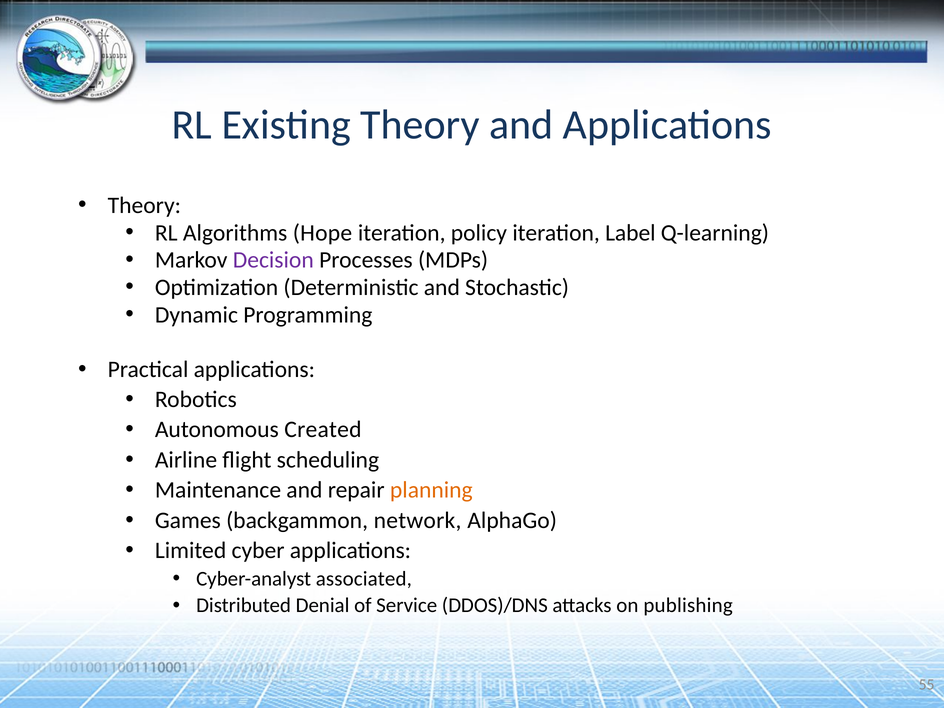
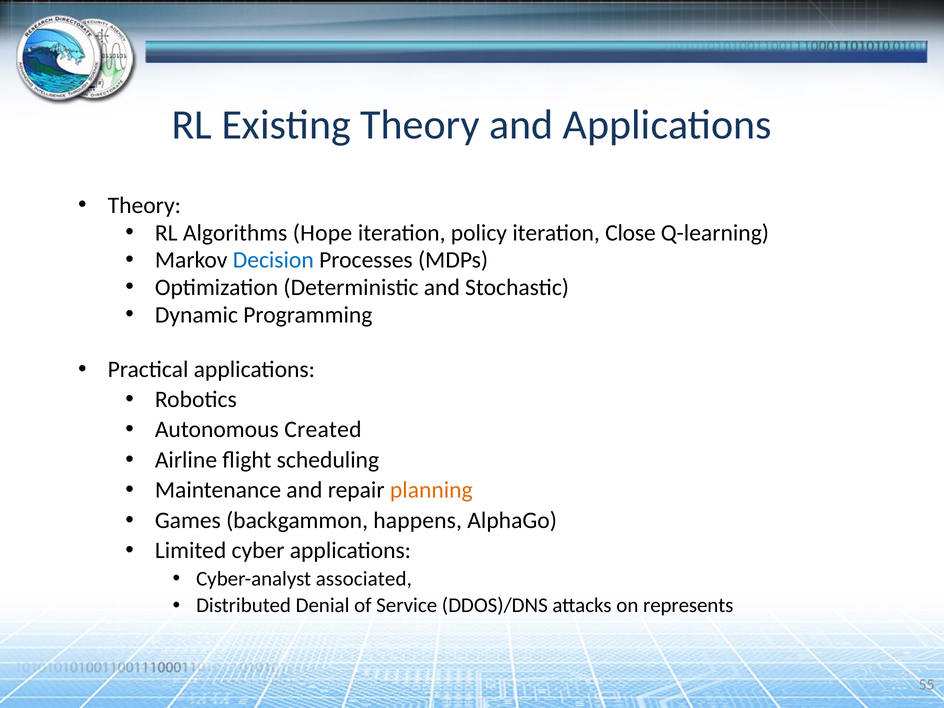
Label: Label -> Close
Decision colour: purple -> blue
network: network -> happens
publishing: publishing -> represents
